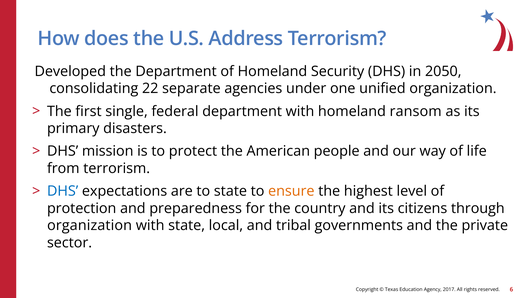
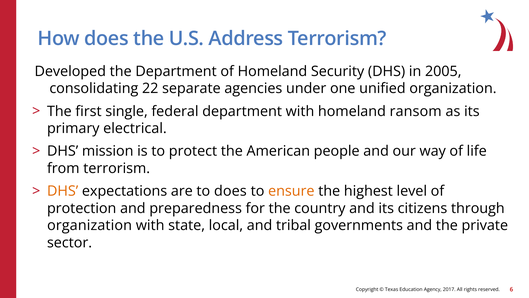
2050: 2050 -> 2005
disasters: disasters -> electrical
DHS at (63, 191) colour: blue -> orange
to state: state -> does
